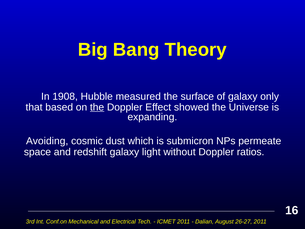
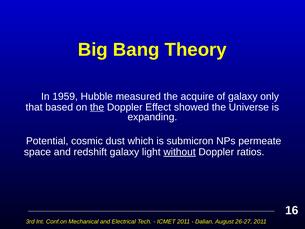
1908: 1908 -> 1959
surface: surface -> acquire
Avoiding: Avoiding -> Potential
without underline: none -> present
